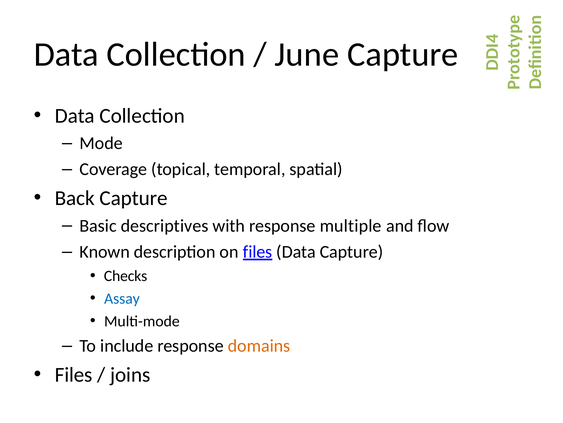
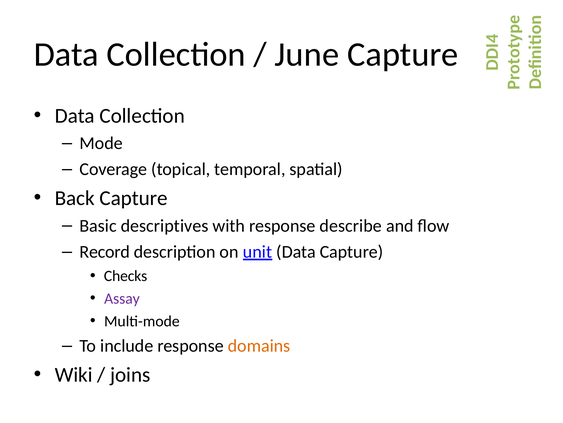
multiple: multiple -> describe
Known: Known -> Record
on files: files -> unit
Assay colour: blue -> purple
Files at (74, 374): Files -> Wiki
